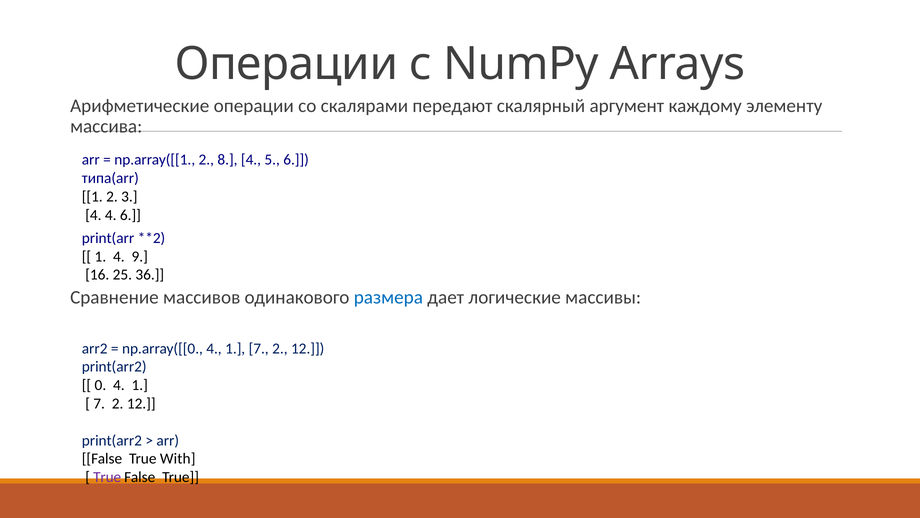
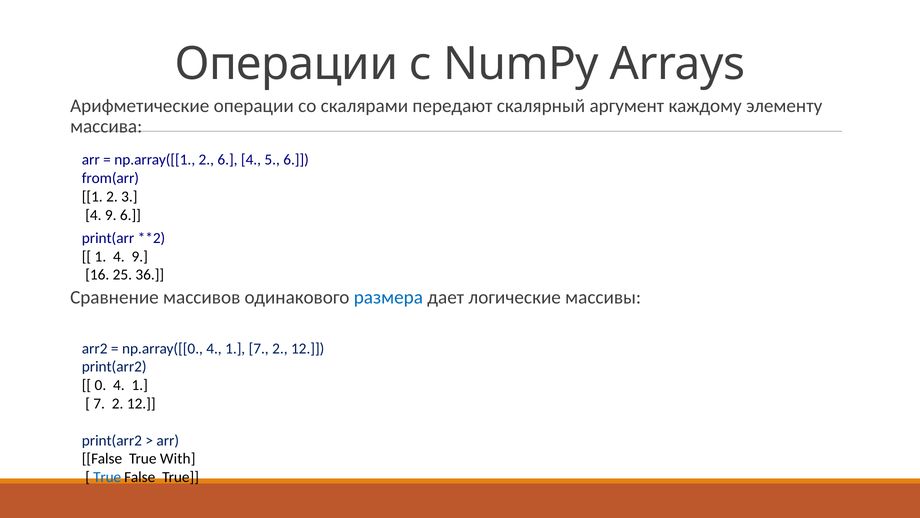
2 8: 8 -> 6
типа(arr: типа(arr -> from(arr
4 at (111, 215): 4 -> 9
True at (107, 477) colour: purple -> blue
